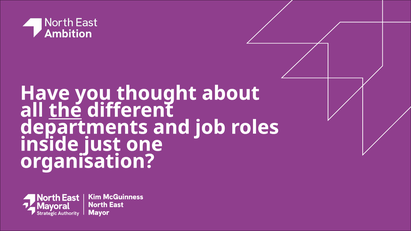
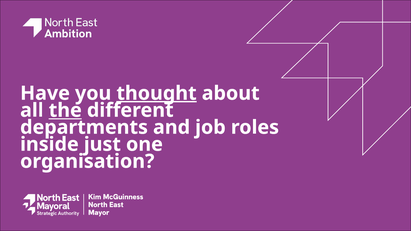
thought underline: none -> present
